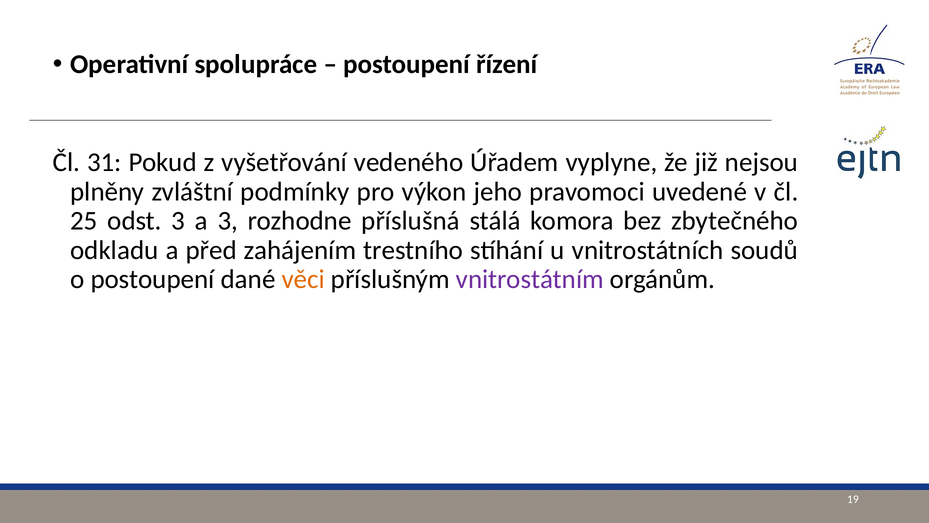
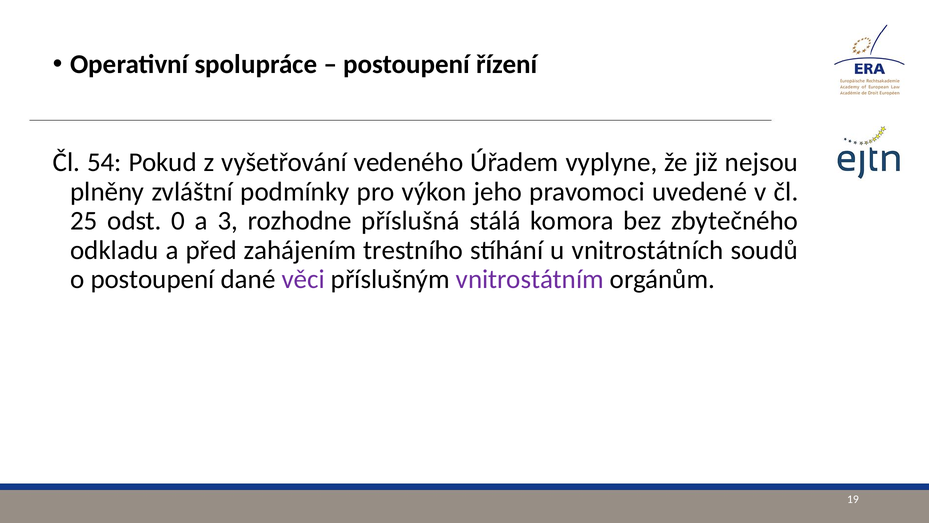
31: 31 -> 54
odst 3: 3 -> 0
věci colour: orange -> purple
